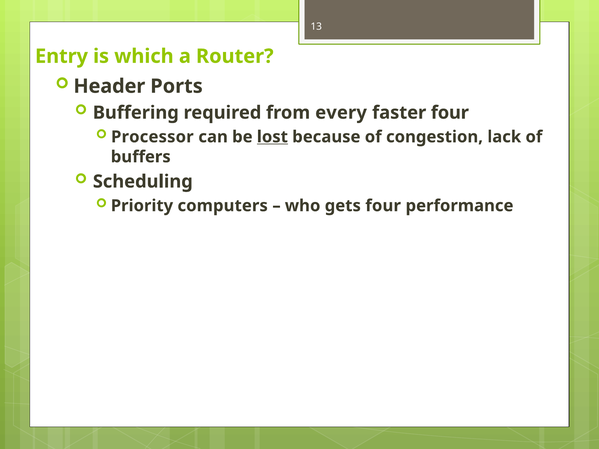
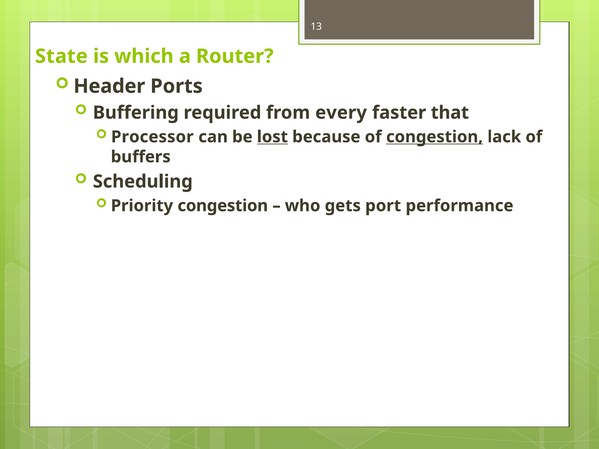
Entry: Entry -> State
faster four: four -> that
congestion at (434, 137) underline: none -> present
Priority computers: computers -> congestion
gets four: four -> port
